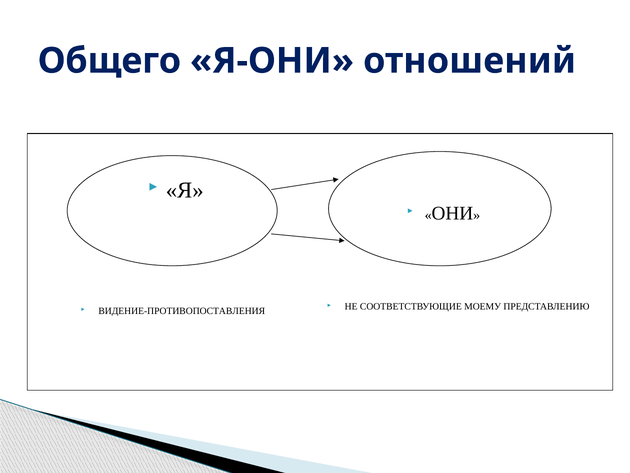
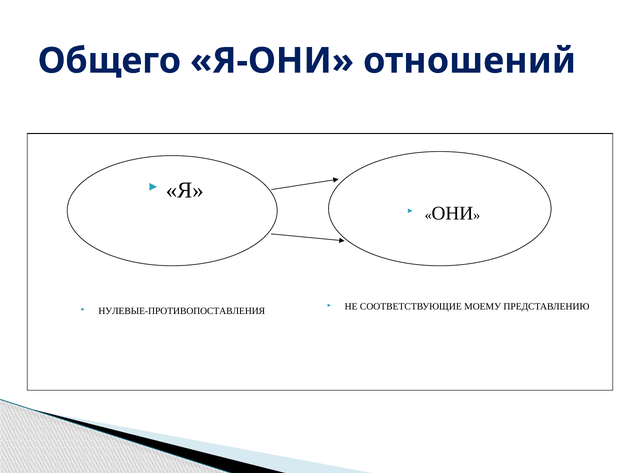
ВИДЕНИЕ-ПРОТИВОПОСТАВЛЕНИЯ: ВИДЕНИЕ-ПРОТИВОПОСТАВЛЕНИЯ -> НУЛЕВЫЕ-ПРОТИВОПОСТАВЛЕНИЯ
